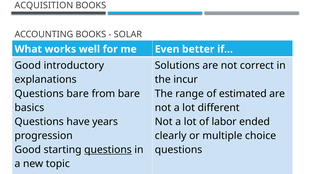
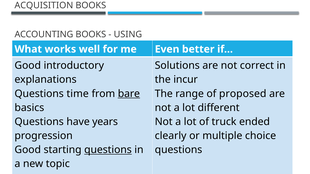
SOLAR: SOLAR -> USING
Questions bare: bare -> time
bare at (129, 94) underline: none -> present
estimated: estimated -> proposed
labor: labor -> truck
